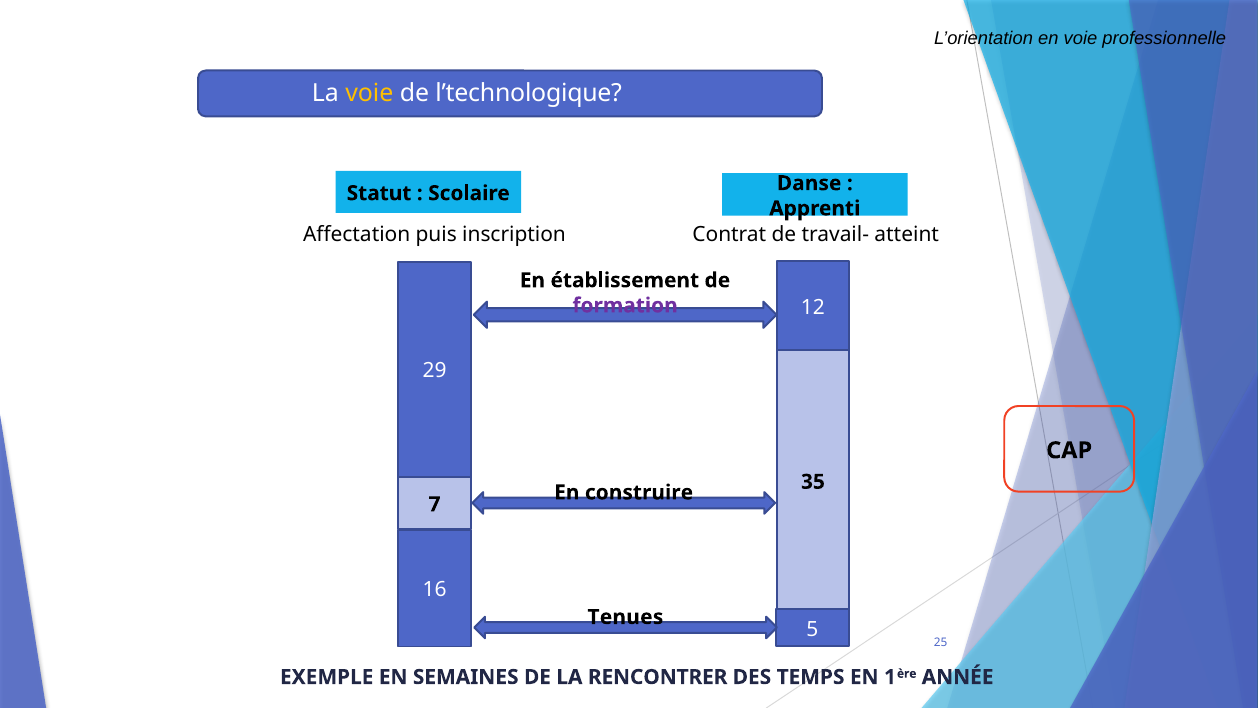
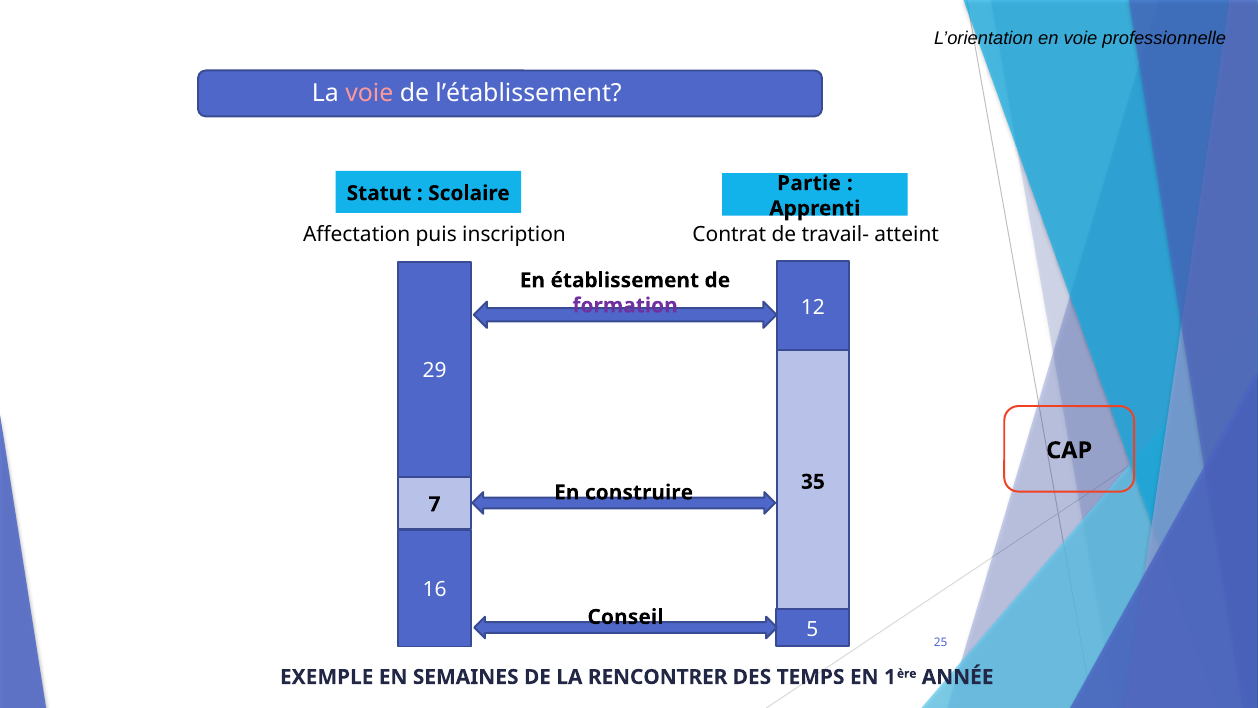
voie at (369, 94) colour: yellow -> pink
l’technologique: l’technologique -> l’établissement
Danse: Danse -> Partie
Tenues: Tenues -> Conseil
